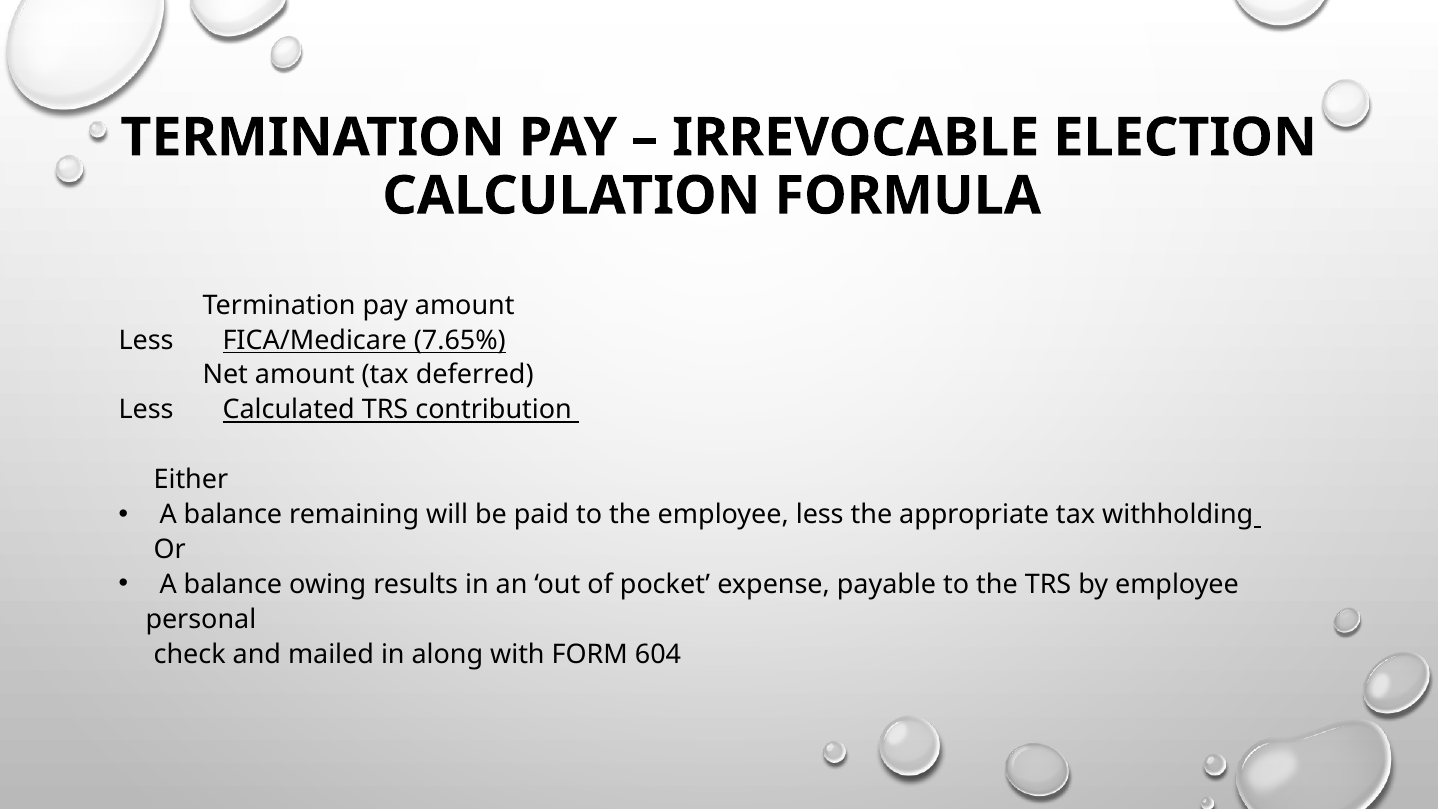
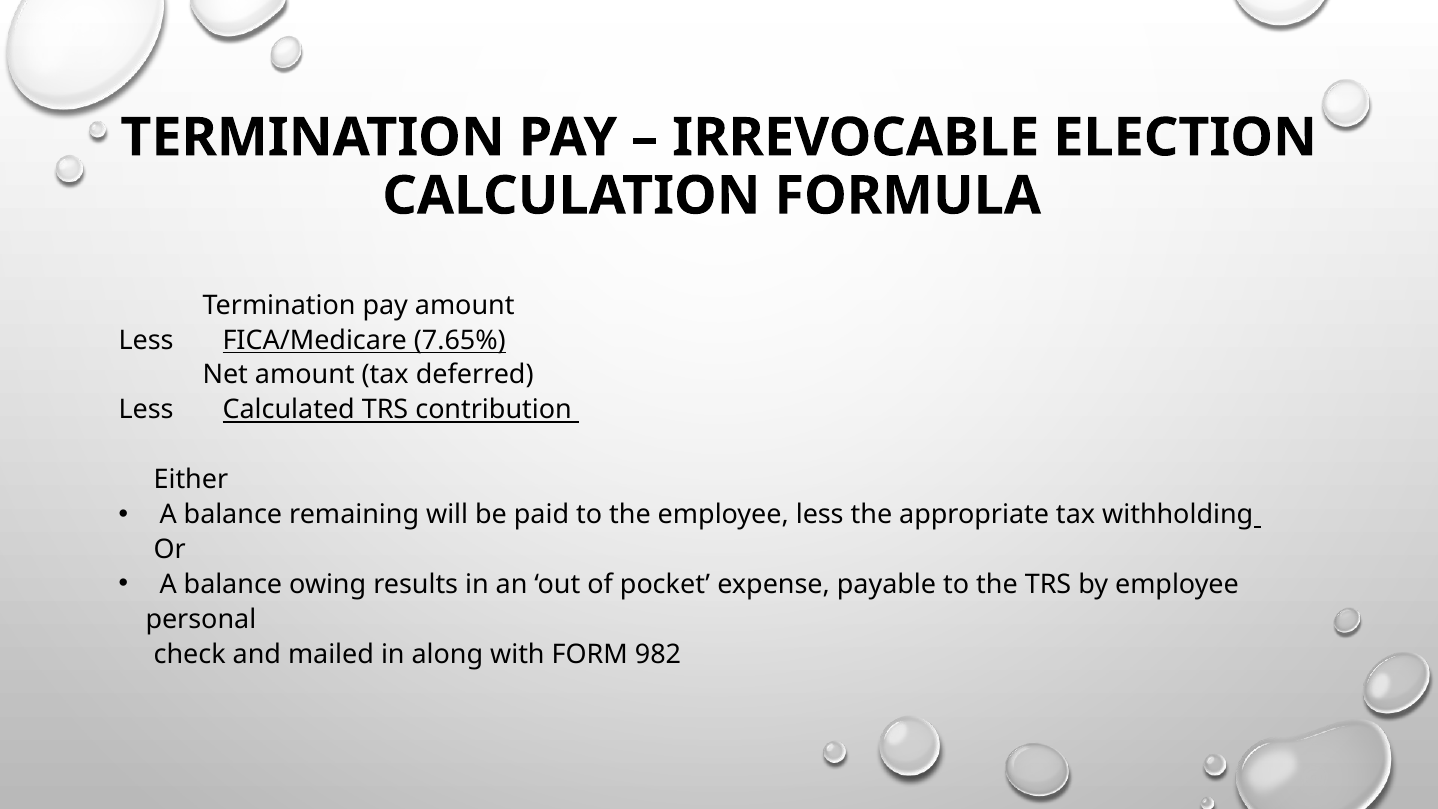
604: 604 -> 982
